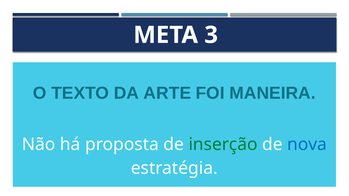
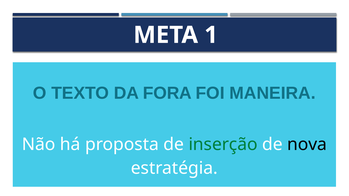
3: 3 -> 1
ARTE: ARTE -> FORA
nova colour: blue -> black
